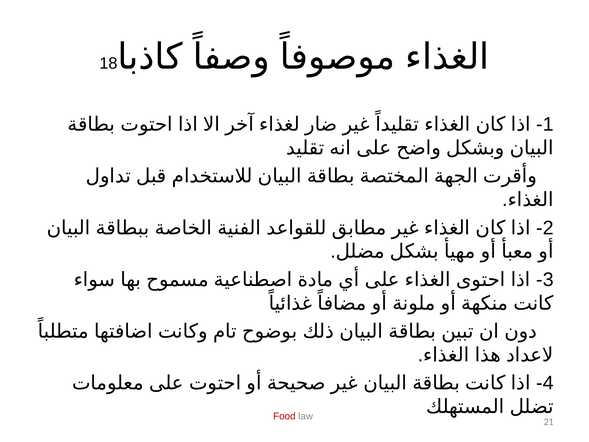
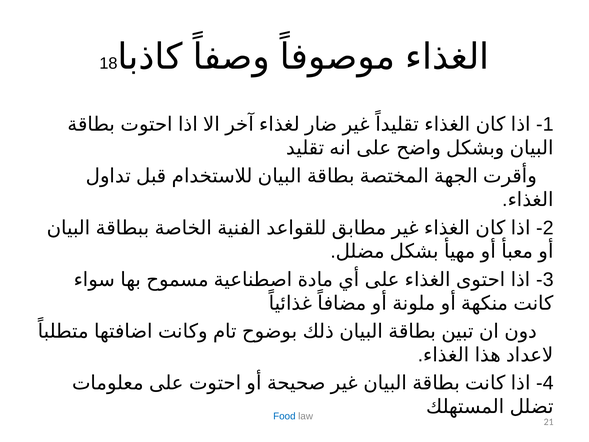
Food colour: red -> blue
